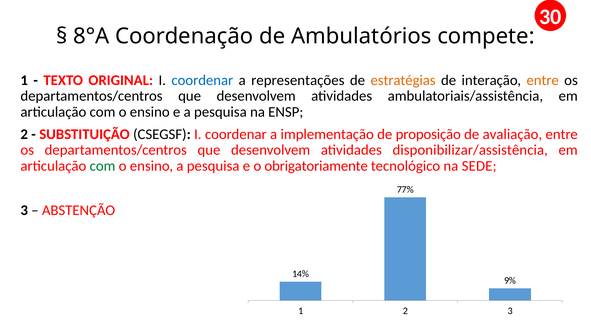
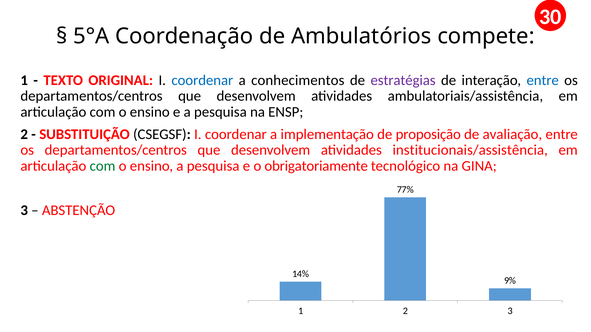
8°A: 8°A -> 5°A
representações: representações -> conhecimentos
estratégias colour: orange -> purple
entre at (543, 80) colour: orange -> blue
disponibilizar/assistência: disponibilizar/assistência -> institucionais/assistência
SEDE: SEDE -> GINA
